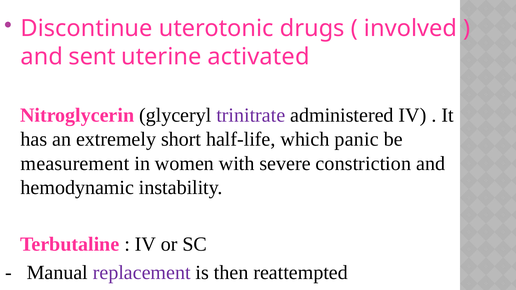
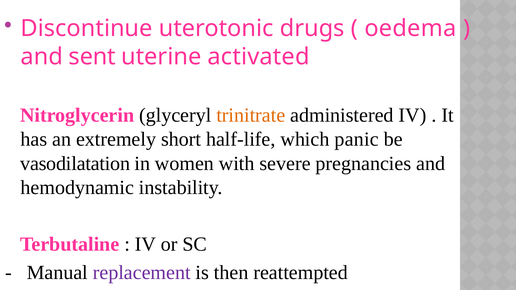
involved: involved -> oedema
trinitrate colour: purple -> orange
measurement: measurement -> vasodilatation
constriction: constriction -> pregnancies
